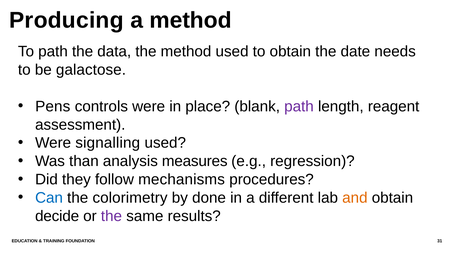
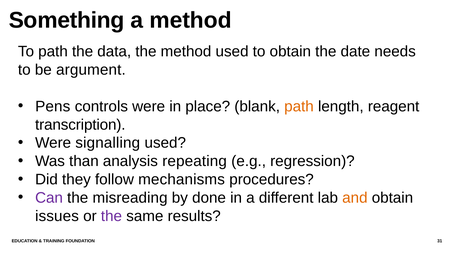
Producing: Producing -> Something
galactose: galactose -> argument
path at (299, 106) colour: purple -> orange
assessment: assessment -> transcription
measures: measures -> repeating
Can colour: blue -> purple
colorimetry: colorimetry -> misreading
decide: decide -> issues
